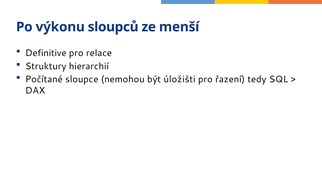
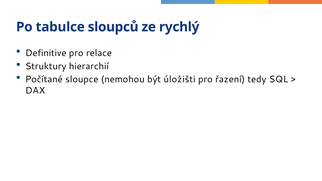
výkonu: výkonu -> tabulce
menší: menší -> rychlý
